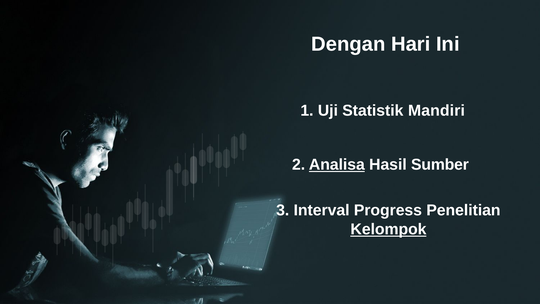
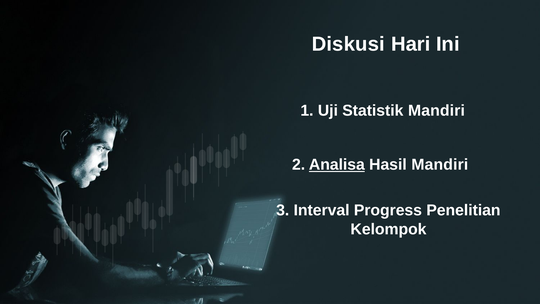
Dengan: Dengan -> Diskusi
Hasil Sumber: Sumber -> Mandiri
Kelompok underline: present -> none
